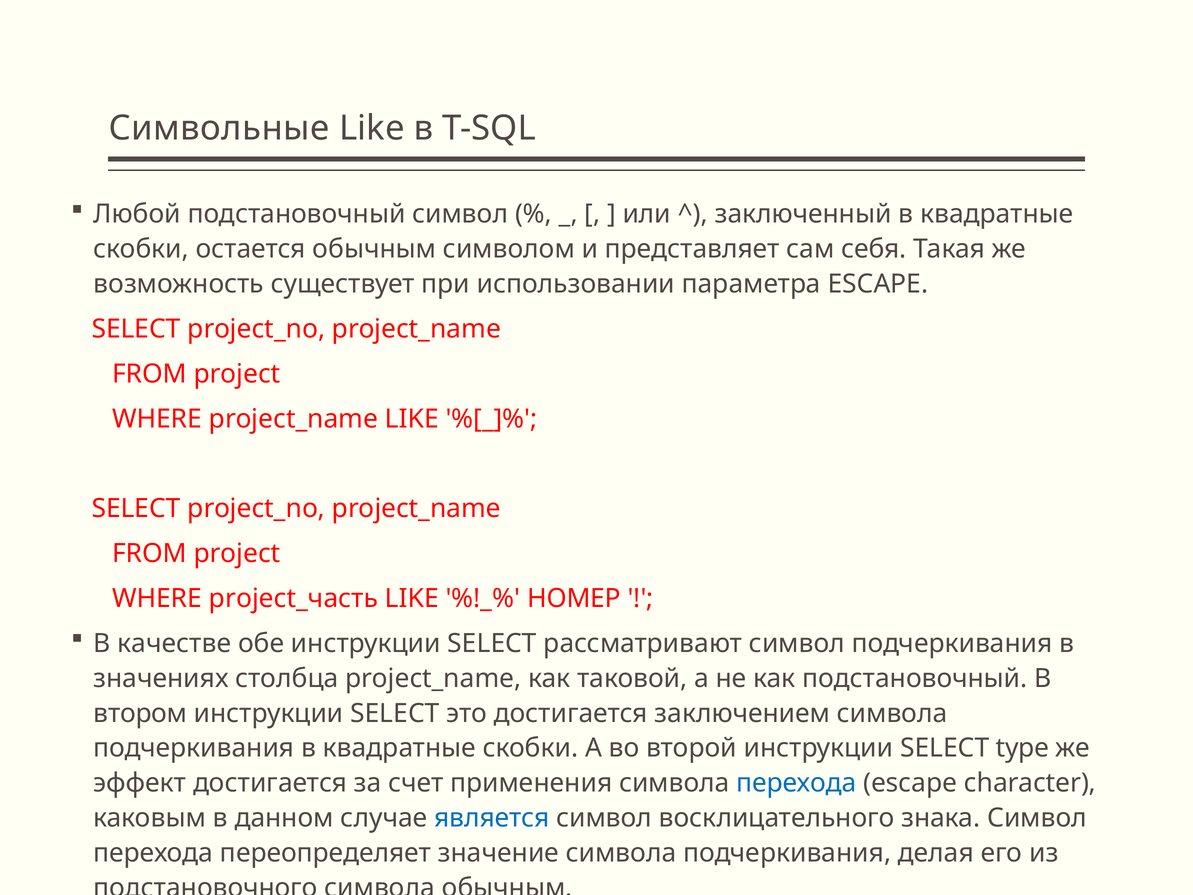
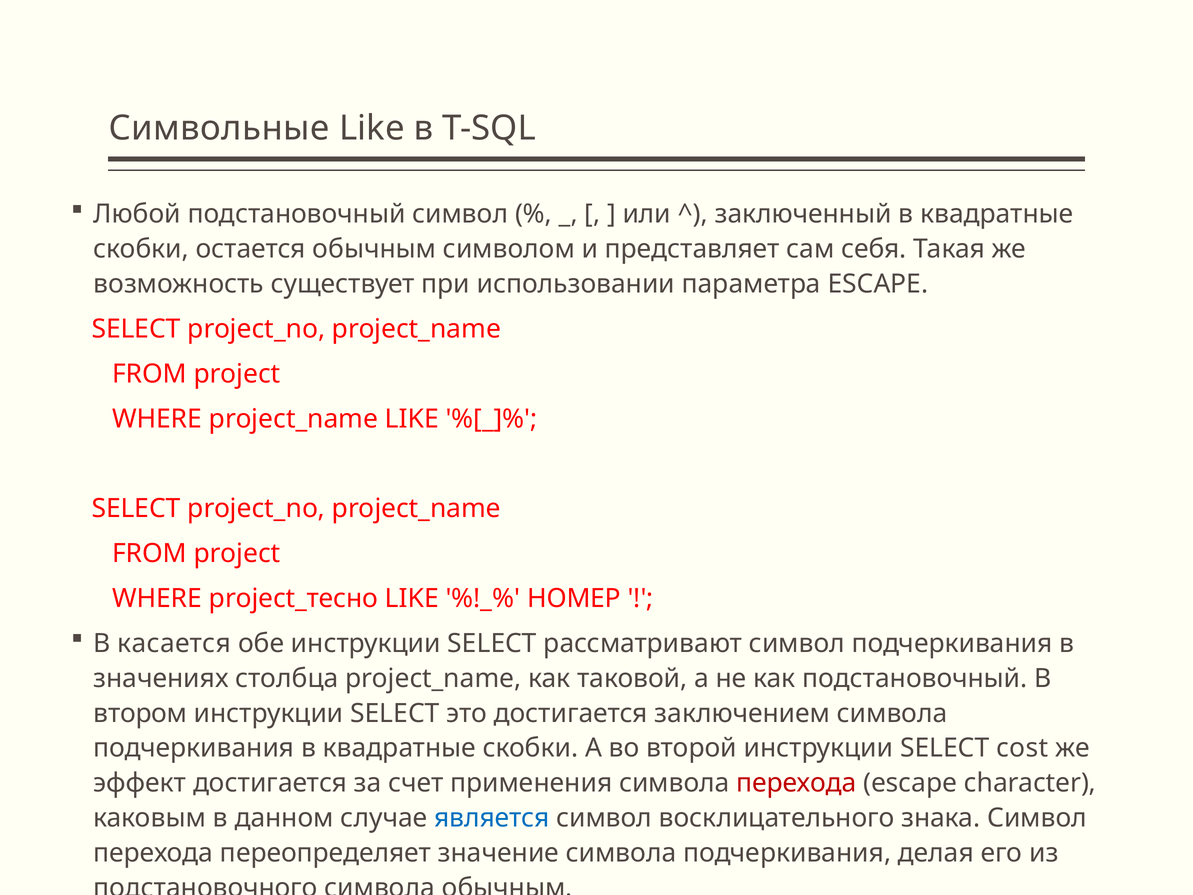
project_часть: project_часть -> project_тесно
качестве: качестве -> касается
type: type -> cost
перехода at (796, 783) colour: blue -> red
